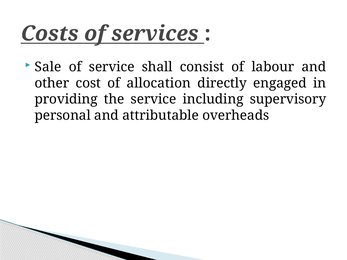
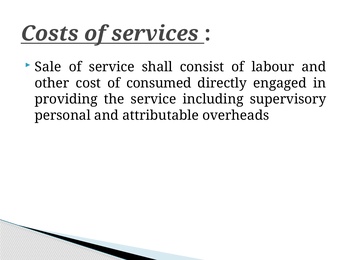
allocation: allocation -> consumed
